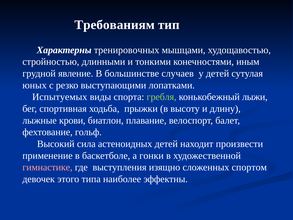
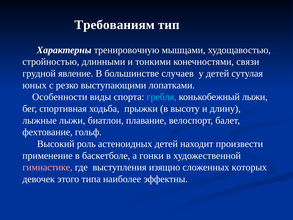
тренировочных: тренировочных -> тренировочную
иным: иным -> связи
Испытуемых: Испытуемых -> Особенности
гребля colour: light green -> light blue
лыжные крови: крови -> лыжи
сила: сила -> роль
спортом: спортом -> которых
